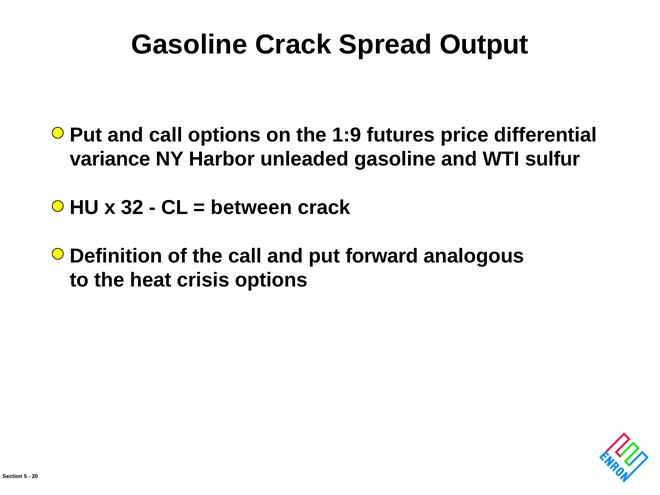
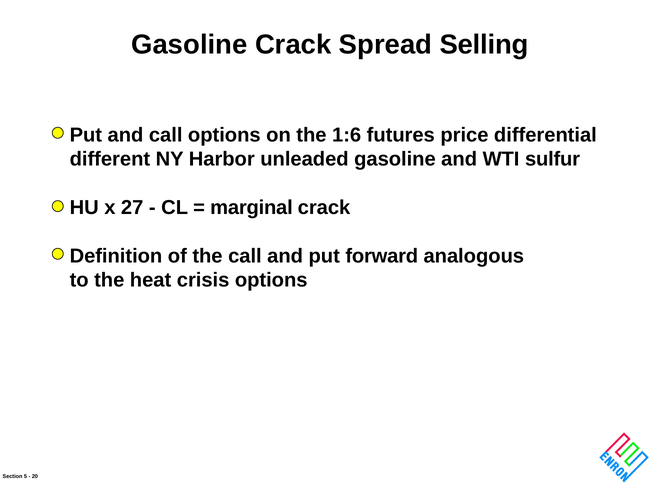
Output: Output -> Selling
1:9: 1:9 -> 1:6
variance: variance -> different
32: 32 -> 27
between: between -> marginal
